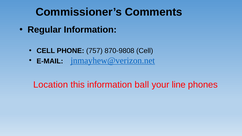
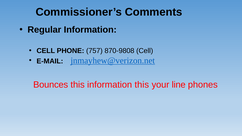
Location: Location -> Bounces
information ball: ball -> this
